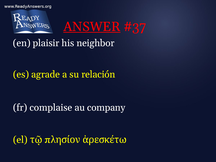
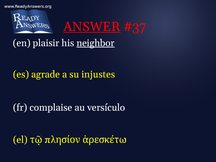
neighbor underline: none -> present
relación: relación -> injustes
company: company -> versículo
